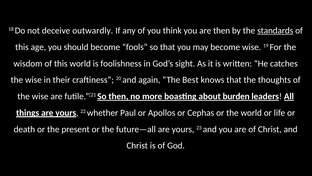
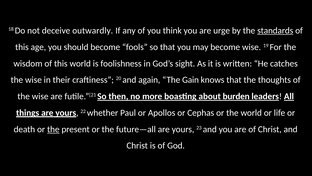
are then: then -> urge
Best: Best -> Gain
the at (53, 129) underline: none -> present
